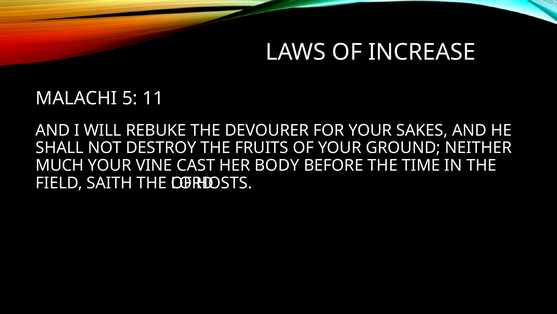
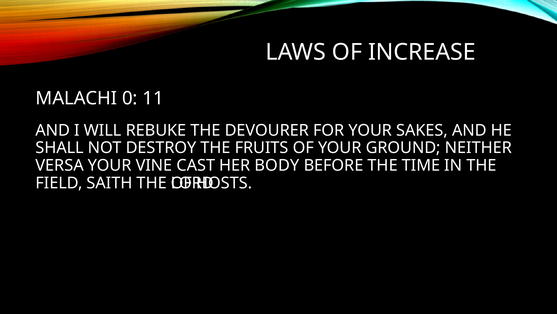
5: 5 -> 0
MUCH: MUCH -> VERSA
